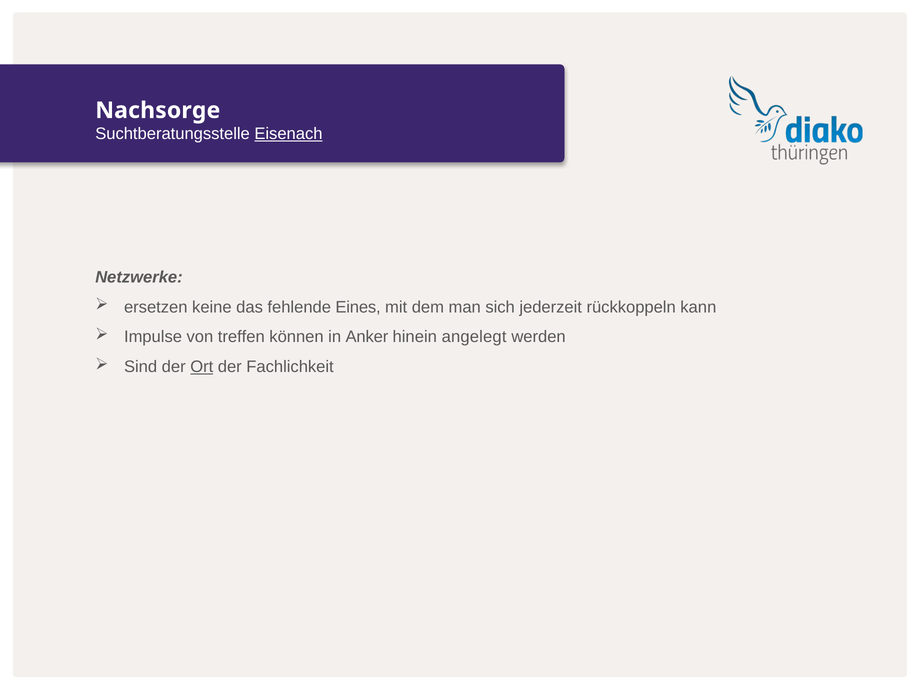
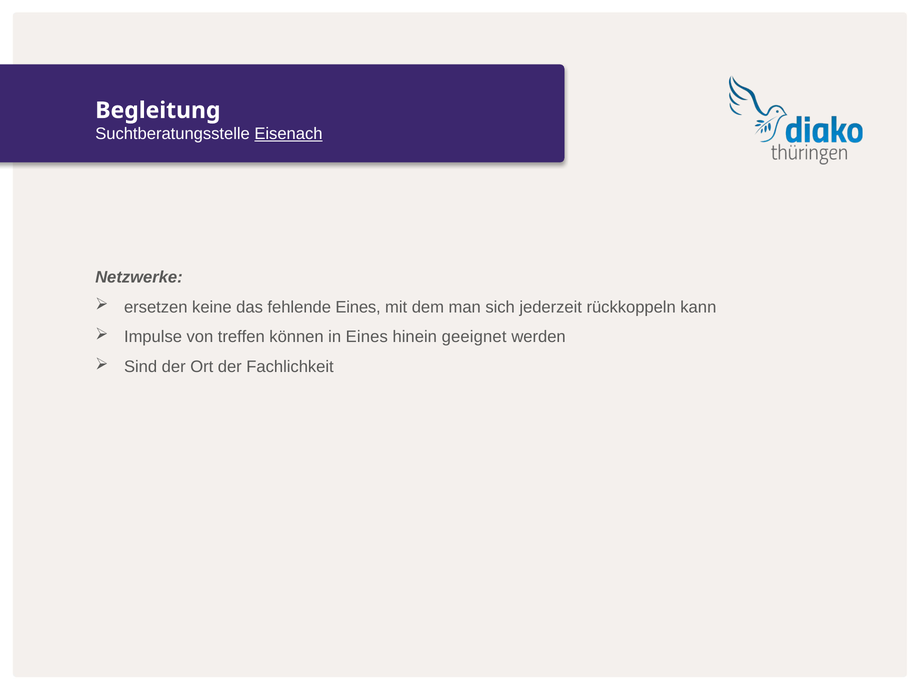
Nachsorge: Nachsorge -> Begleitung
in Anker: Anker -> Eines
angelegt: angelegt -> geeignet
Ort underline: present -> none
